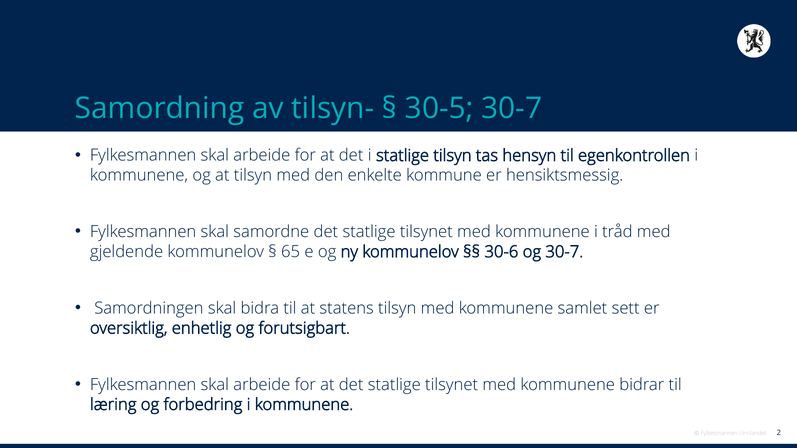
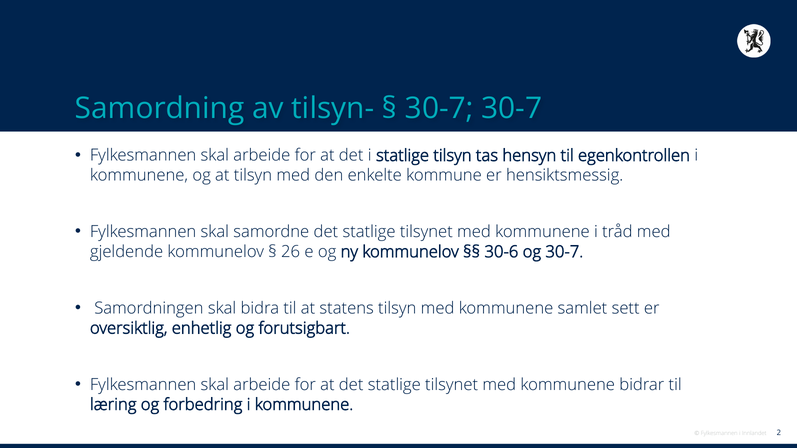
30-5 at (439, 109): 30-5 -> 30-7
65: 65 -> 26
